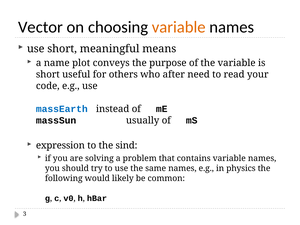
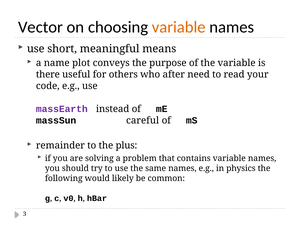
short at (48, 74): short -> there
massEarth colour: blue -> purple
usually: usually -> careful
expression: expression -> remainder
sind: sind -> plus
